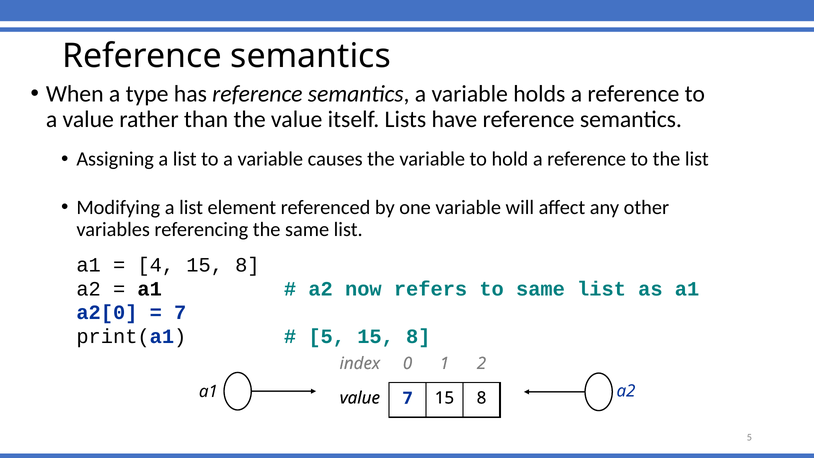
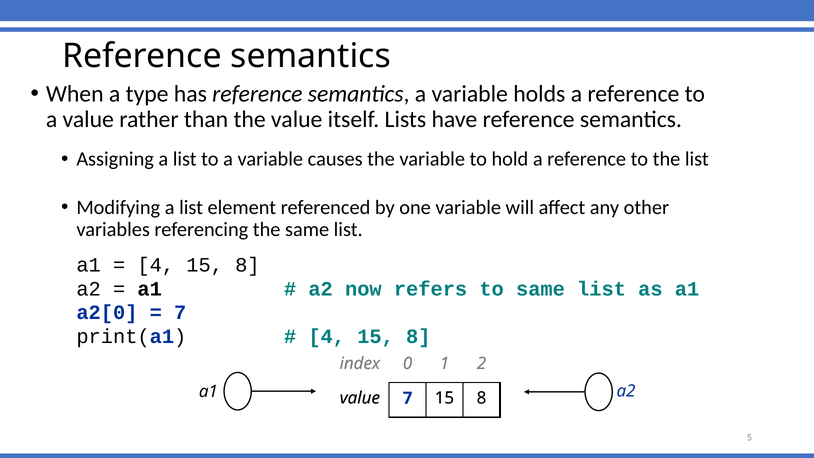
5 at (327, 336): 5 -> 4
